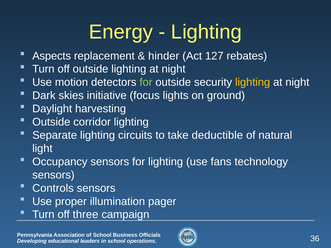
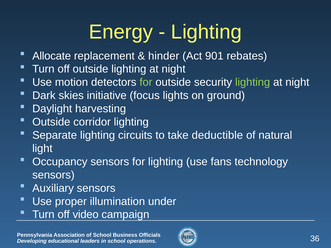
Aspects: Aspects -> Allocate
127: 127 -> 901
lighting at (253, 82) colour: yellow -> light green
Controls: Controls -> Auxiliary
pager: pager -> under
three: three -> video
